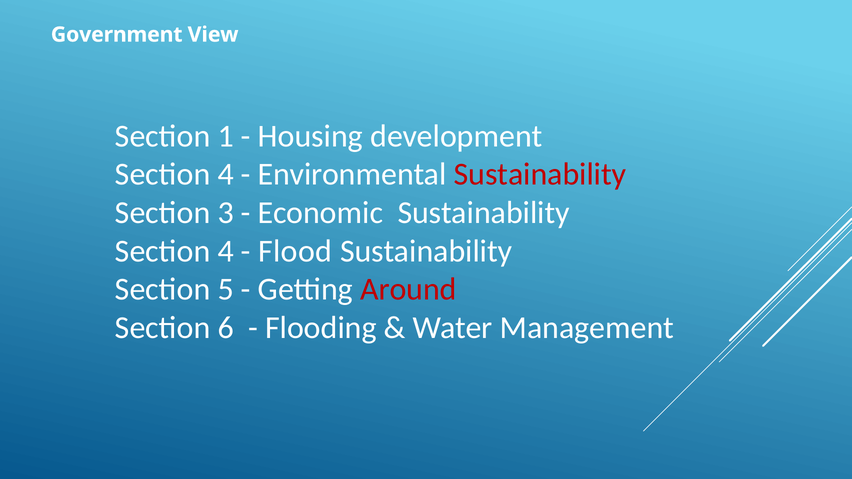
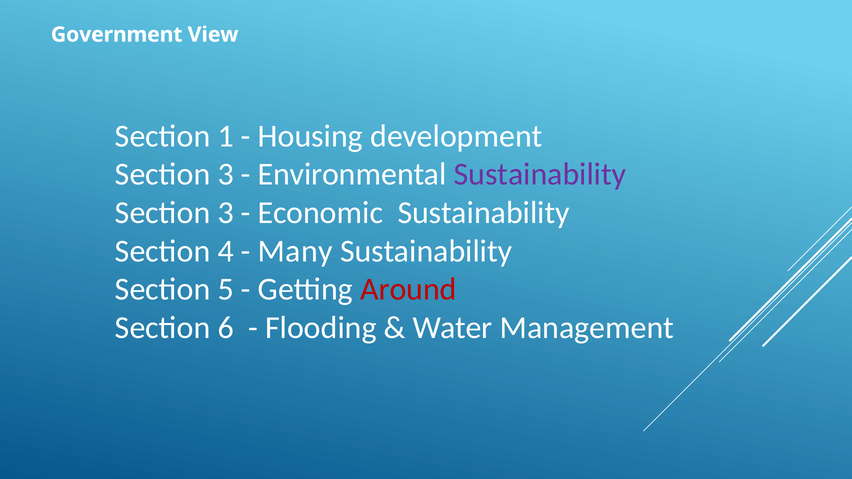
4 at (226, 174): 4 -> 3
Sustainability at (540, 174) colour: red -> purple
Flood: Flood -> Many
